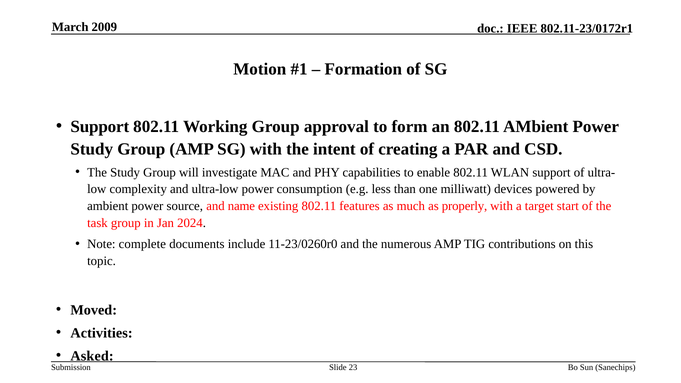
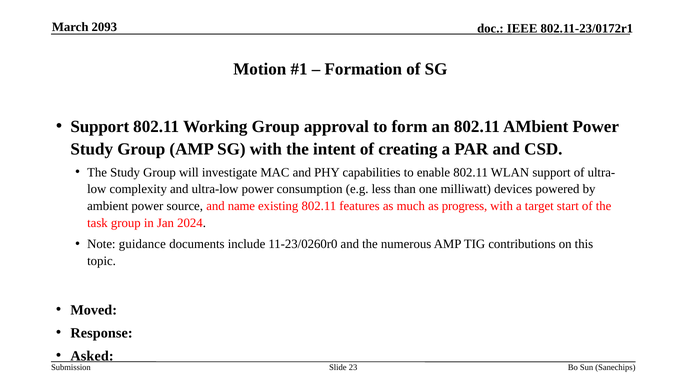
2009: 2009 -> 2093
properly: properly -> progress
complete: complete -> guidance
Activities: Activities -> Response
